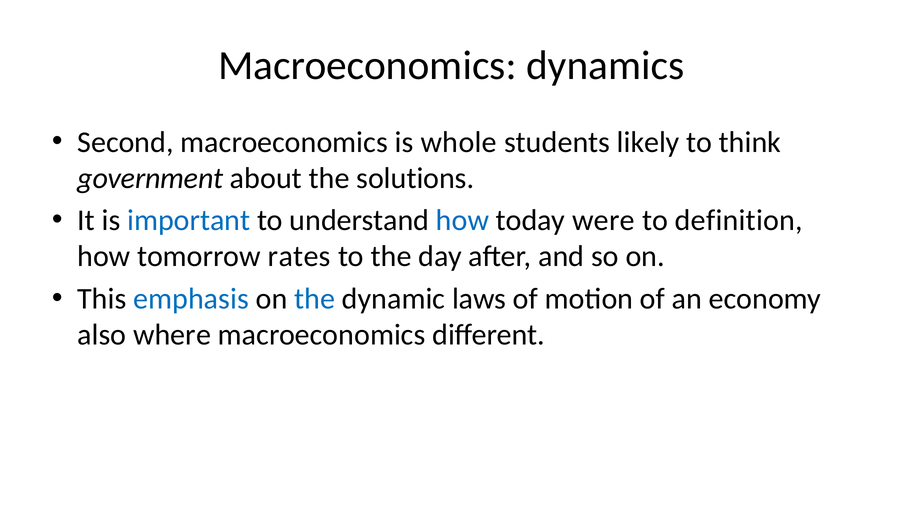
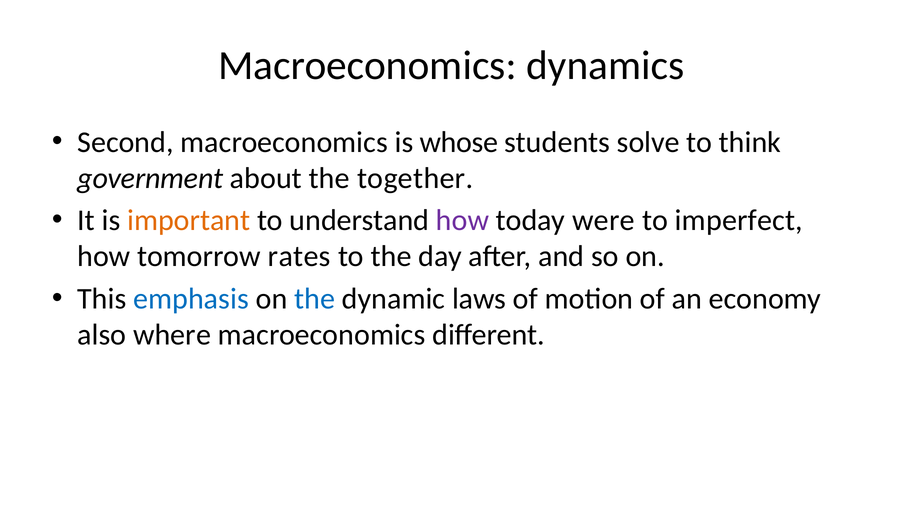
whole: whole -> whose
likely: likely -> solve
solutions: solutions -> together
important colour: blue -> orange
how at (463, 220) colour: blue -> purple
definition: definition -> imperfect
